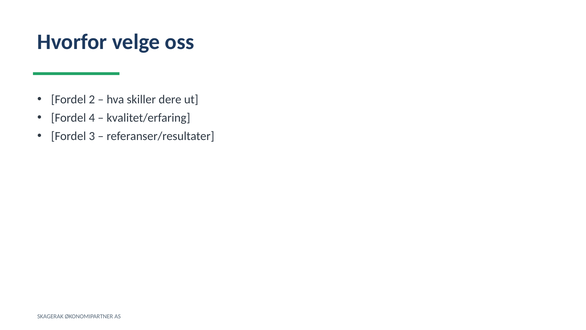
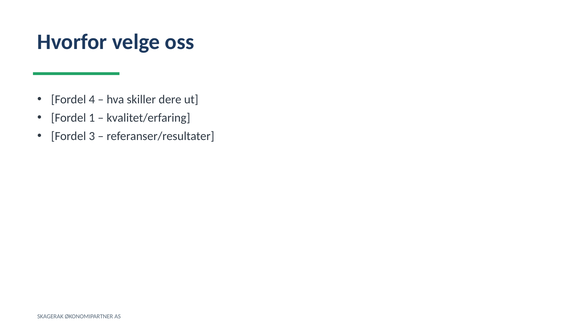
2: 2 -> 4
4: 4 -> 1
